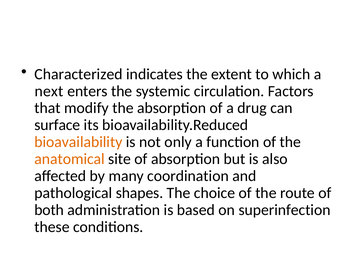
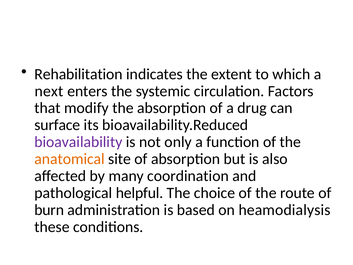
Characterized: Characterized -> Rehabilitation
bioavailability colour: orange -> purple
shapes: shapes -> helpful
both: both -> burn
superinfection: superinfection -> heamodialysis
